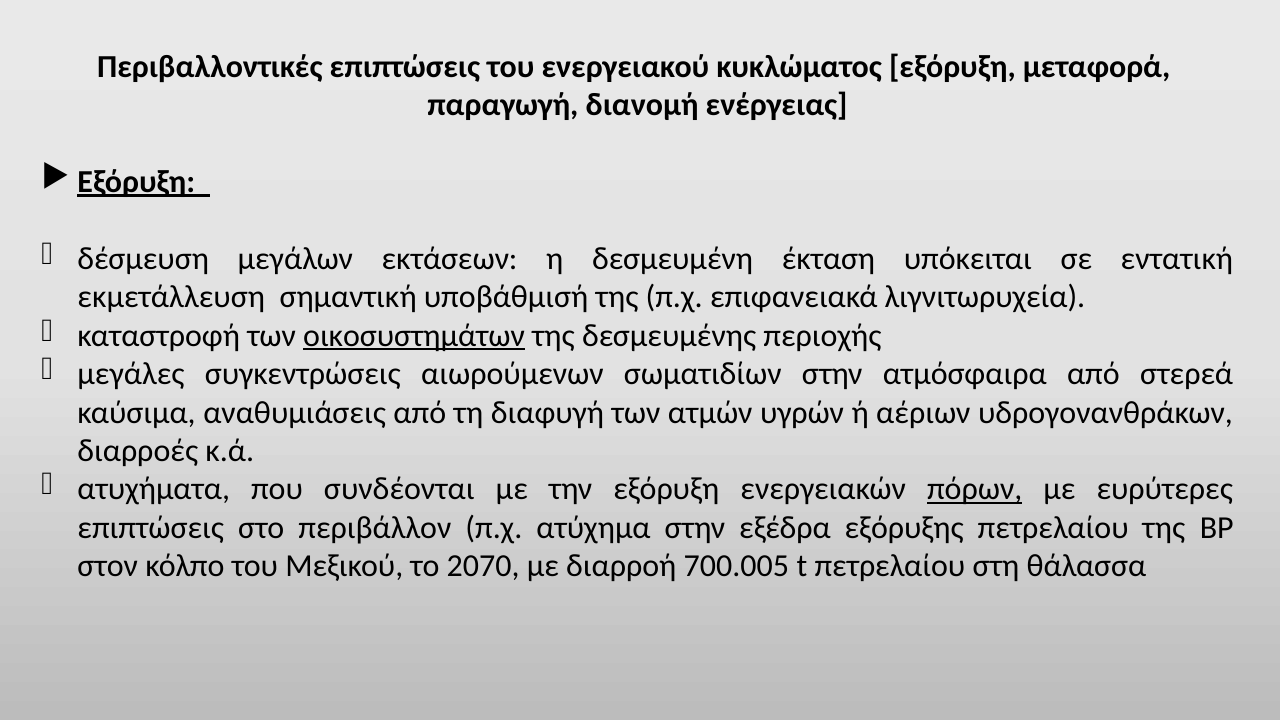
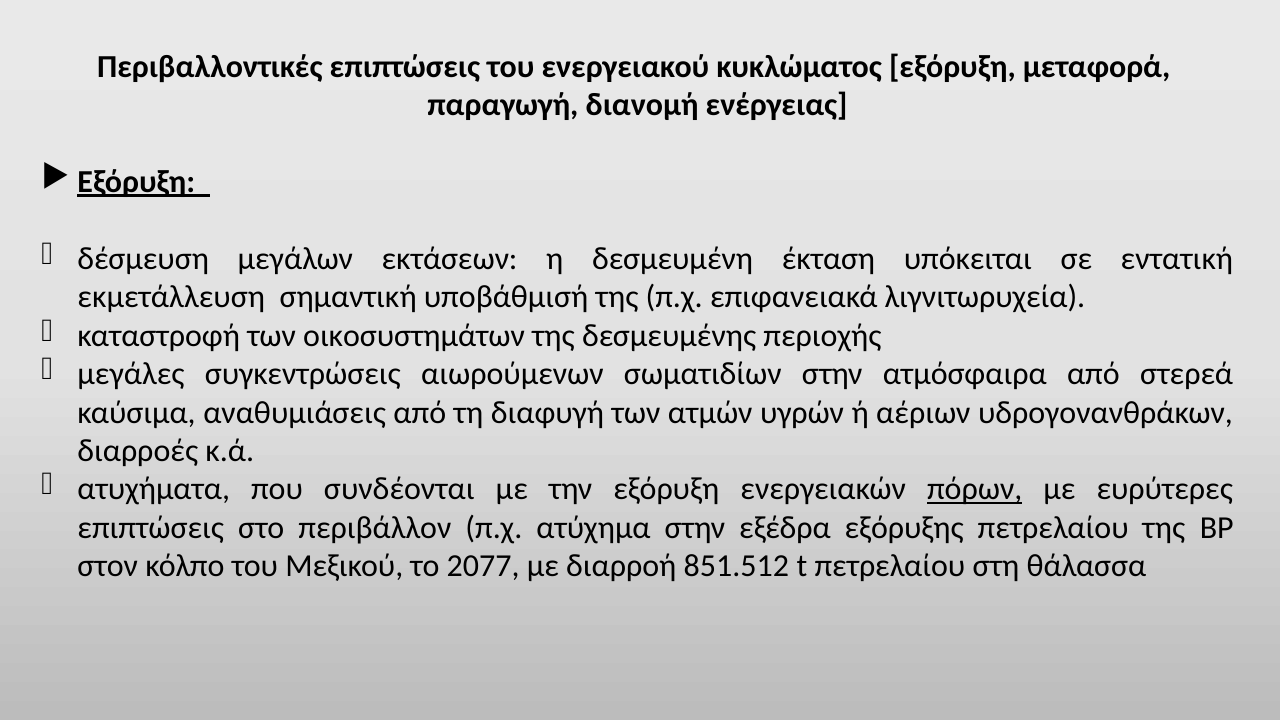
οικοσυστημάτων underline: present -> none
2070: 2070 -> 2077
700.005: 700.005 -> 851.512
